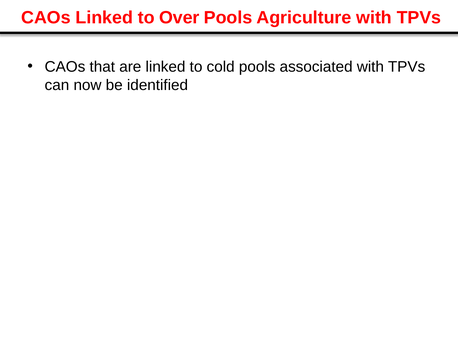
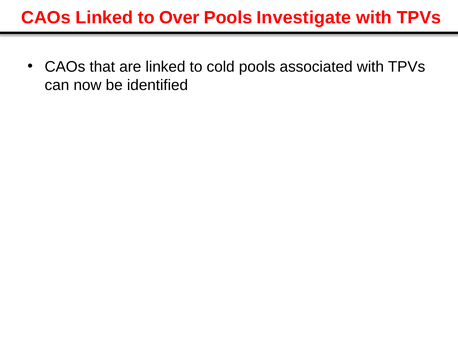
Agriculture: Agriculture -> Investigate
